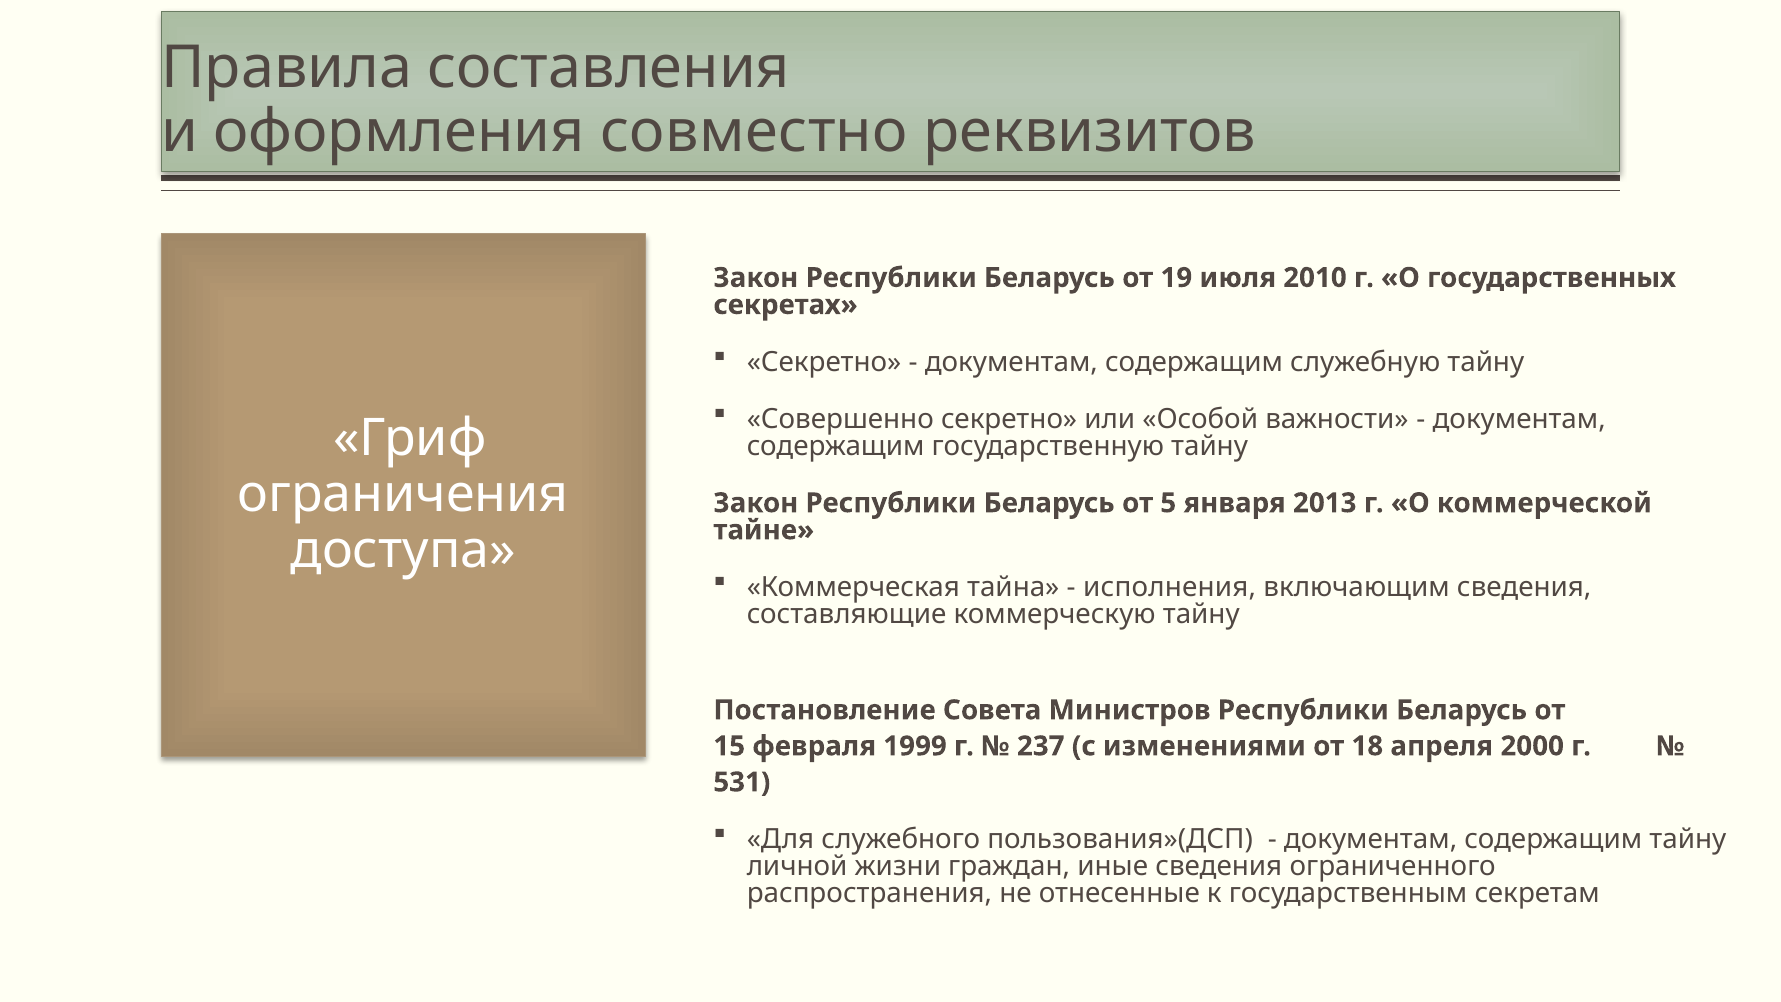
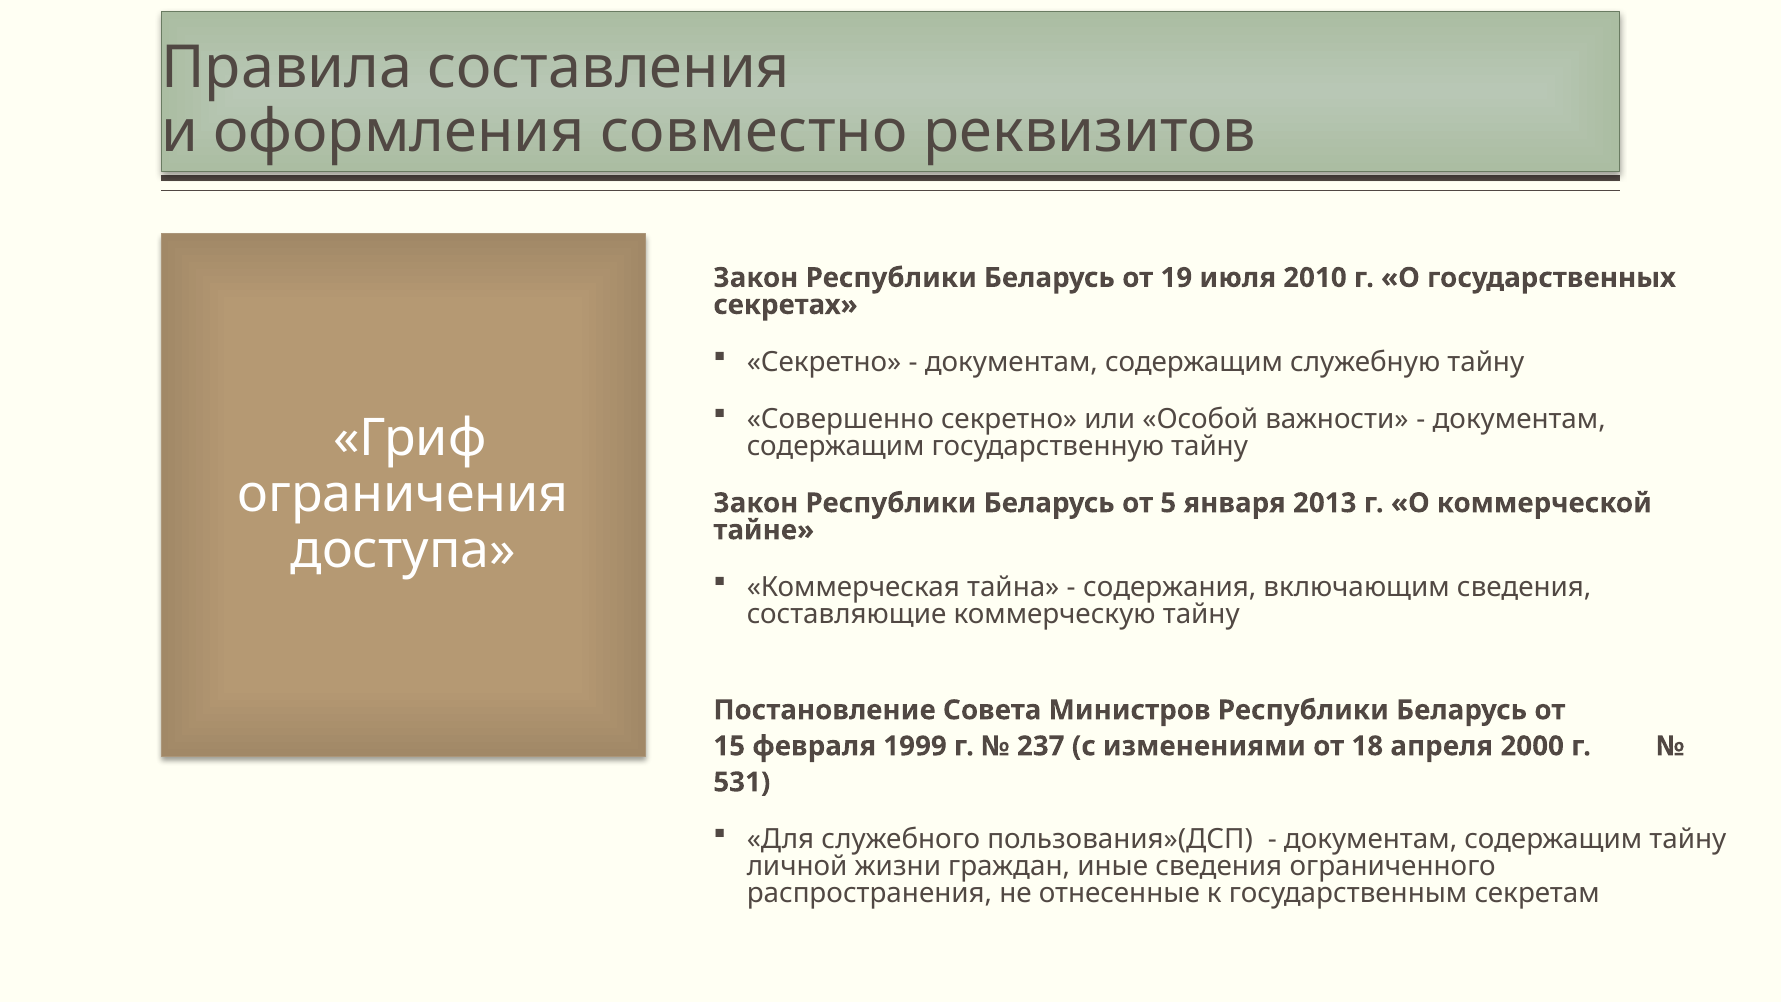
исполнения: исполнения -> содержания
